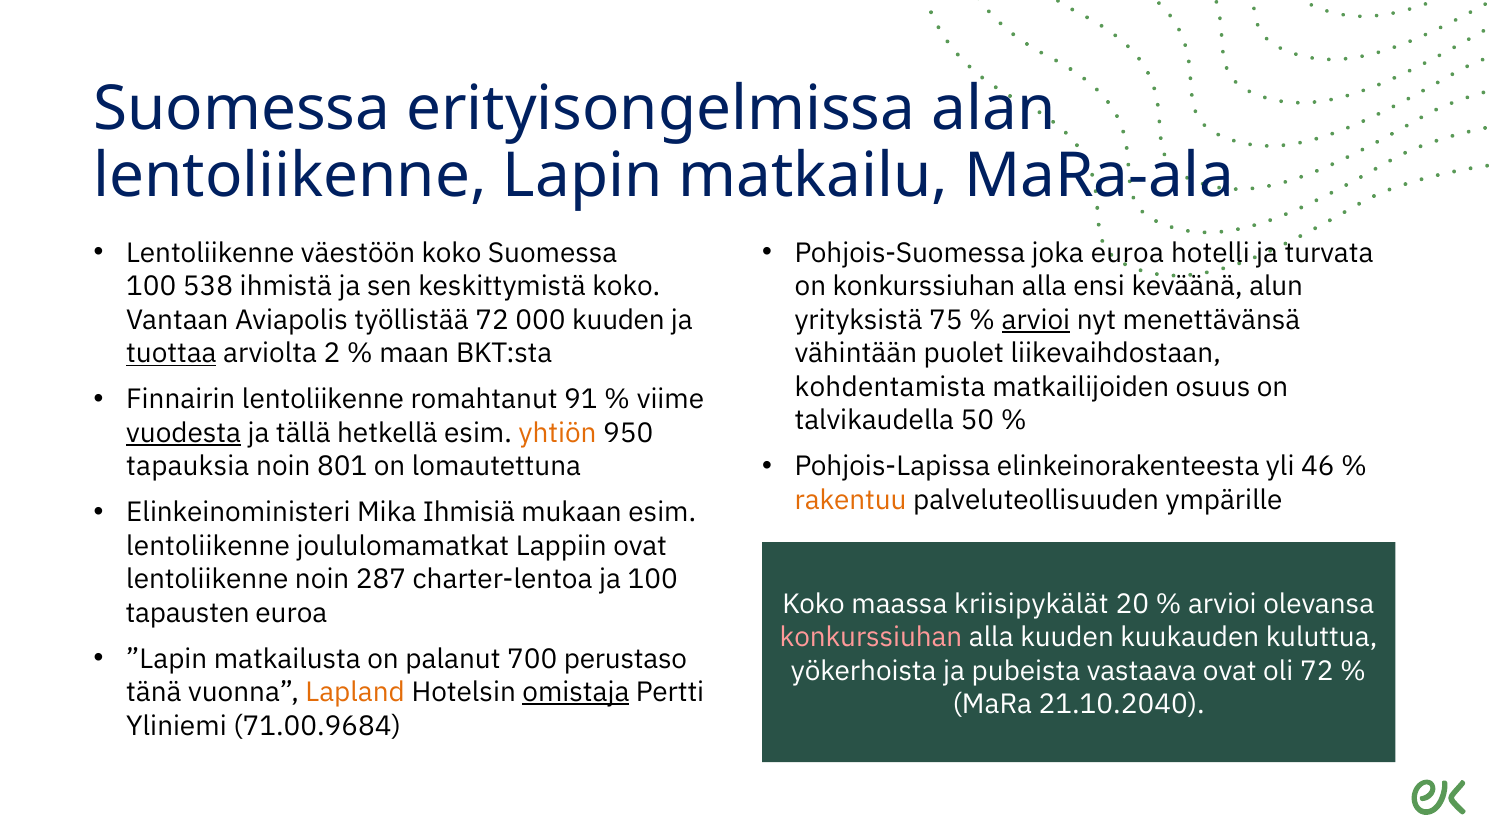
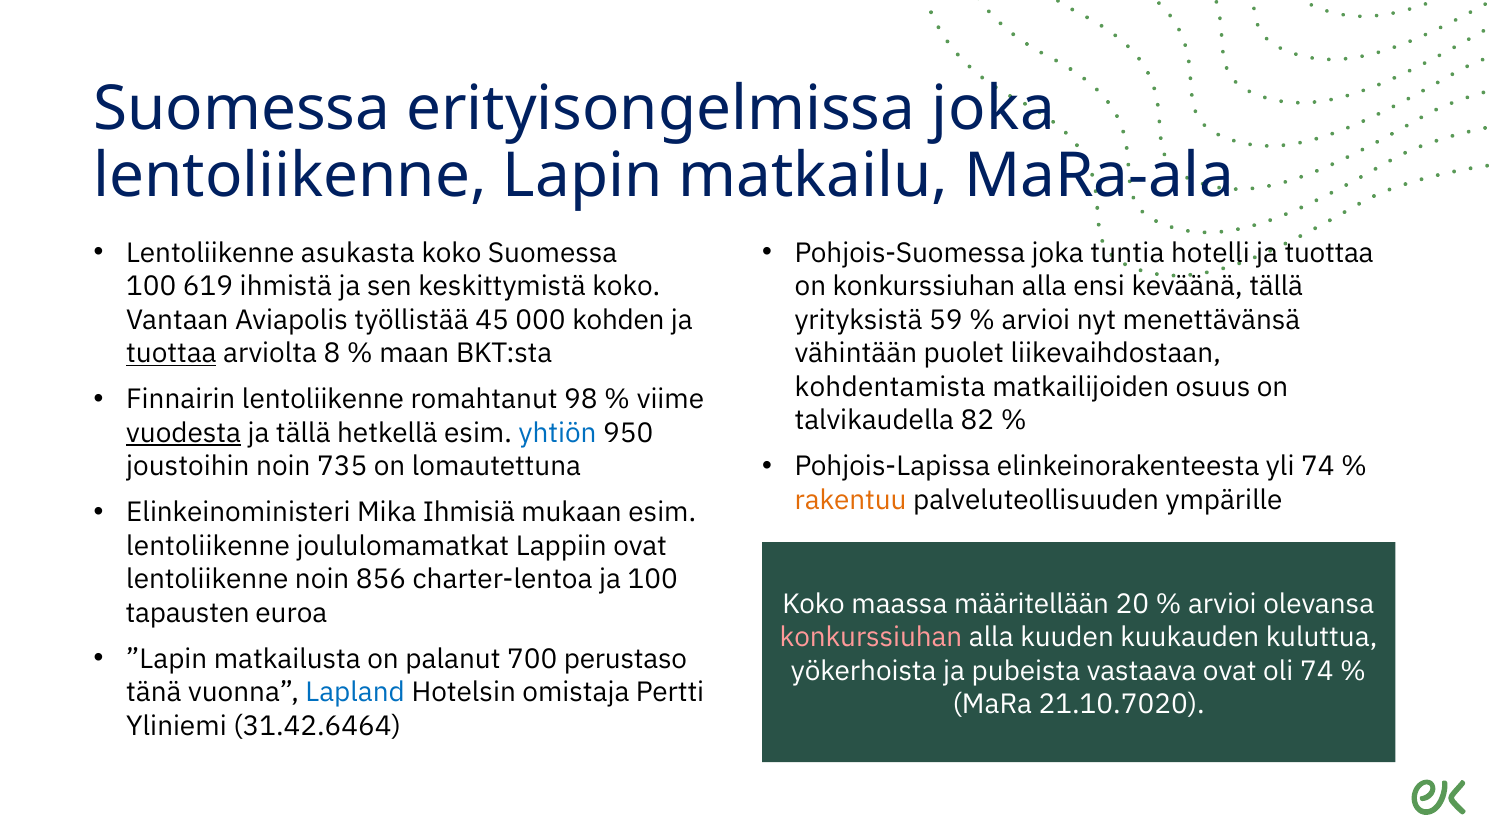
erityisongelmissa alan: alan -> joka
väestöön: väestöön -> asukasta
joka euroa: euroa -> tuntia
hotelli ja turvata: turvata -> tuottaa
538: 538 -> 619
keväänä alun: alun -> tällä
työllistää 72: 72 -> 45
000 kuuden: kuuden -> kohden
75: 75 -> 59
arvioi at (1036, 320) underline: present -> none
2: 2 -> 8
91: 91 -> 98
50: 50 -> 82
yhtiön colour: orange -> blue
yli 46: 46 -> 74
tapauksia: tapauksia -> joustoihin
801: 801 -> 735
287: 287 -> 856
kriisipykälät: kriisipykälät -> määritellään
oli 72: 72 -> 74
Lapland colour: orange -> blue
omistaja underline: present -> none
21.10.2040: 21.10.2040 -> 21.10.7020
71.00.9684: 71.00.9684 -> 31.42.6464
